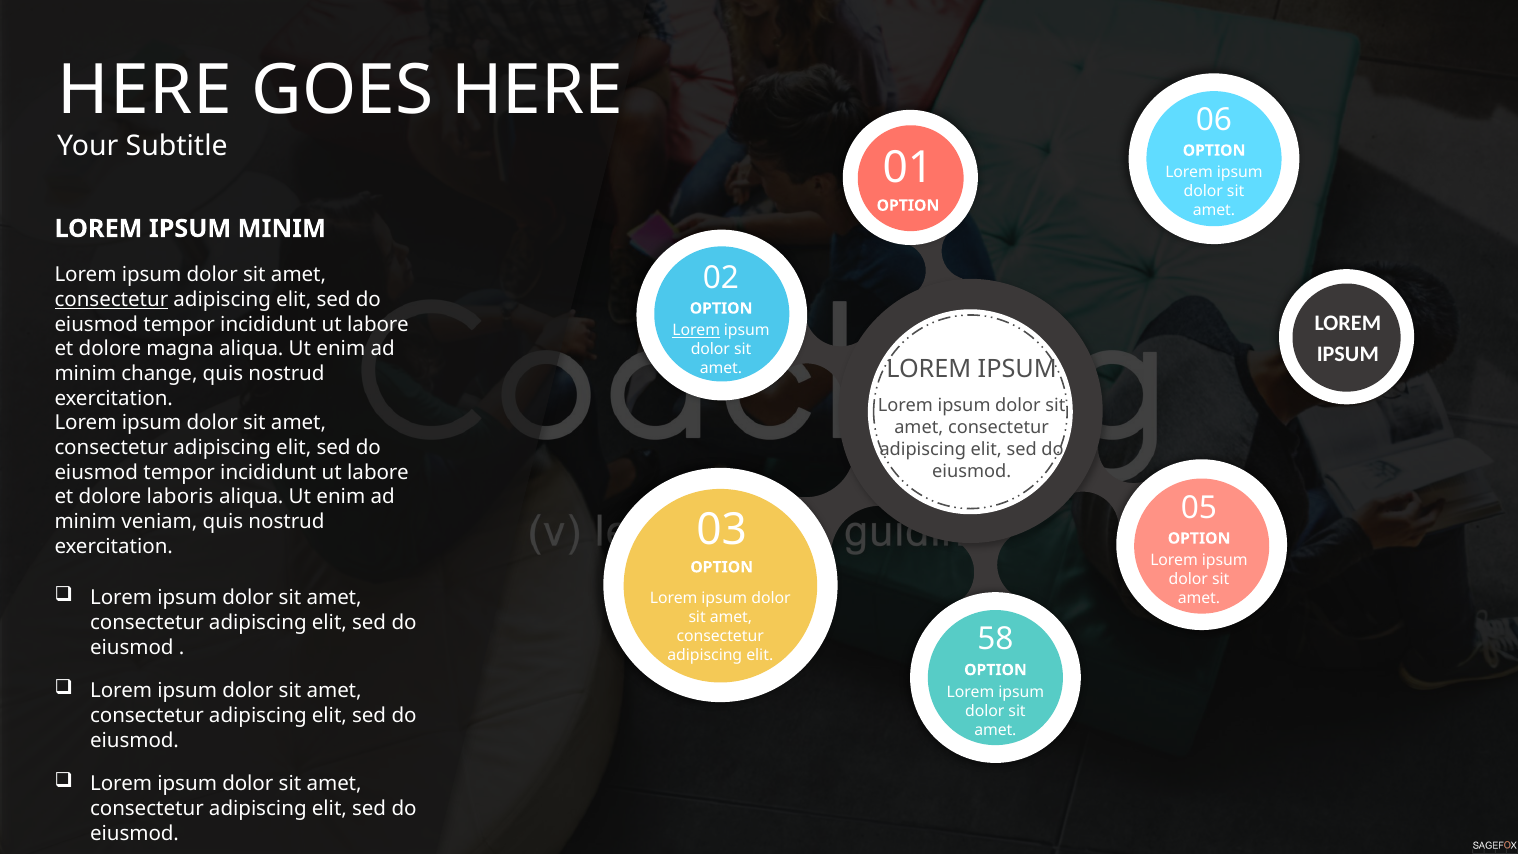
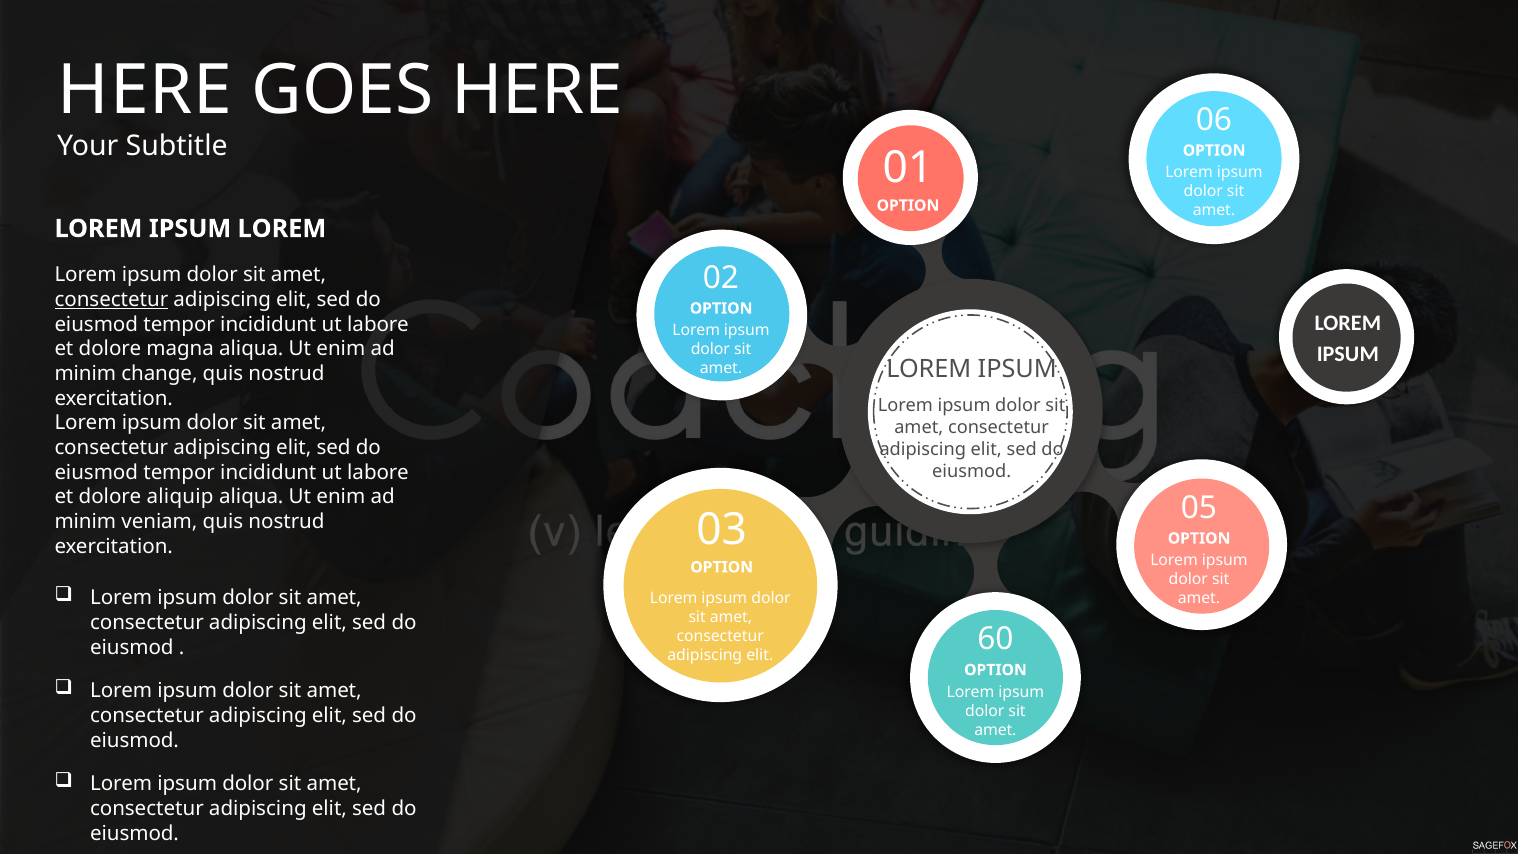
MINIM at (282, 229): MINIM -> LOREM
Lorem at (696, 330) underline: present -> none
laboris: laboris -> aliquip
58: 58 -> 60
